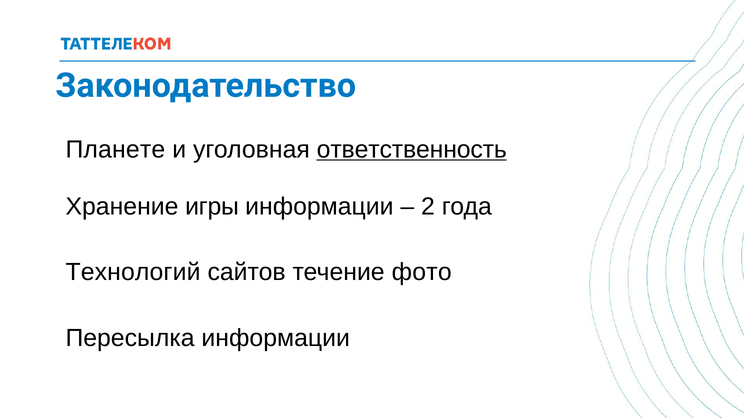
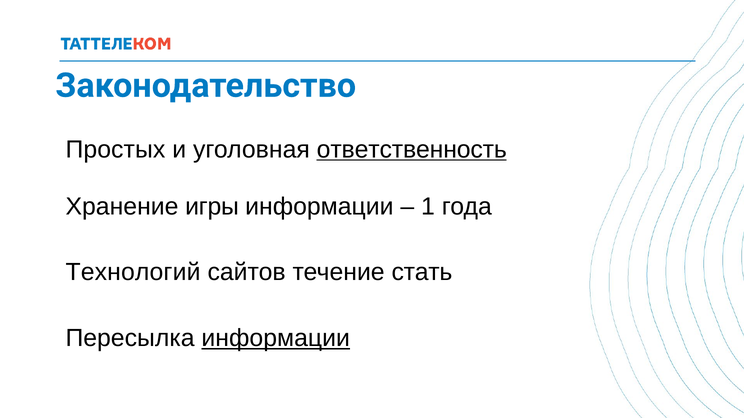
Планете: Планете -> Простых
2: 2 -> 1
фото: фото -> стать
информации at (276, 338) underline: none -> present
